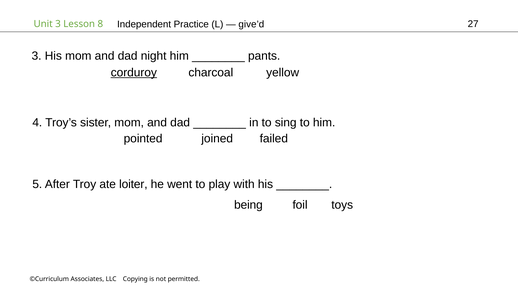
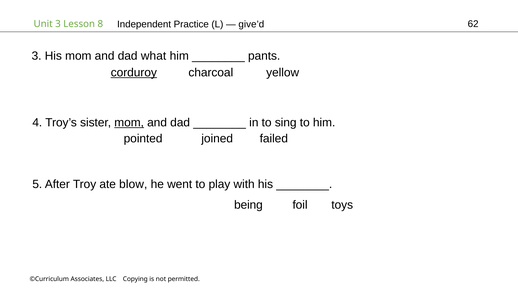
27: 27 -> 62
night: night -> what
mom at (129, 123) underline: none -> present
loiter: loiter -> blow
